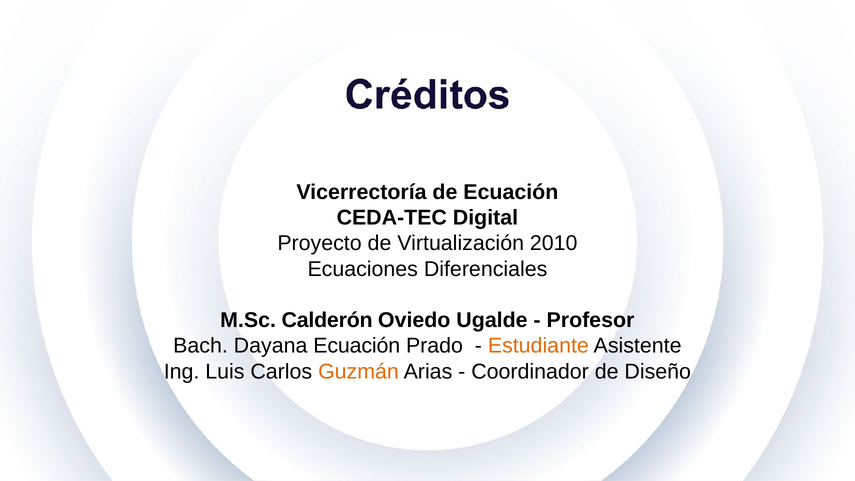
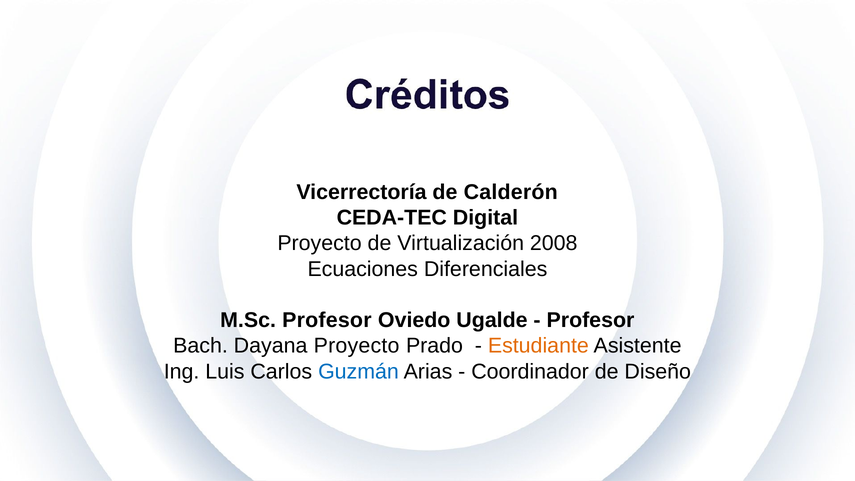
de Ecuación: Ecuación -> Calderón
2010: 2010 -> 2008
M.Sc Calderón: Calderón -> Profesor
Dayana Ecuación: Ecuación -> Proyecto
Guzmán colour: orange -> blue
